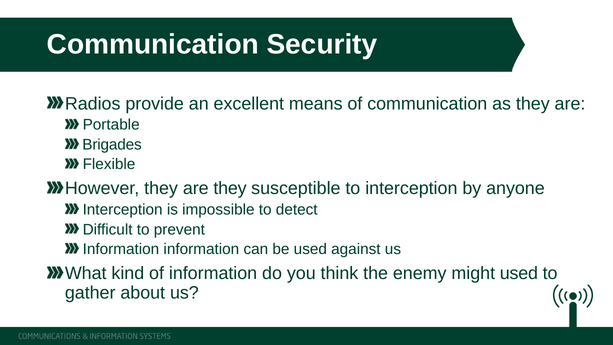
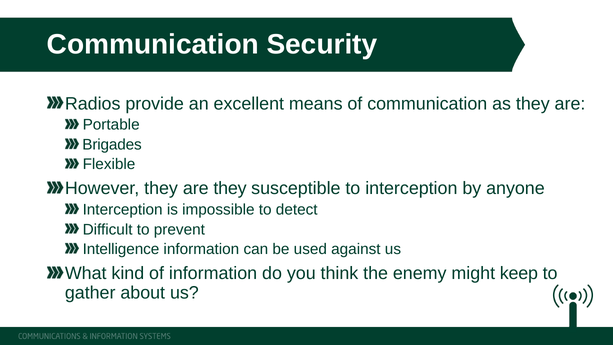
Information at (121, 249): Information -> Intelligence
might used: used -> keep
